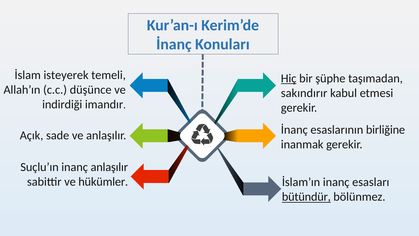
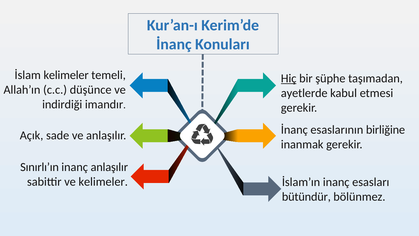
İslam isteyerek: isteyerek -> kelimeler
sakındırır: sakındırır -> ayetlerde
Suçlu’ın: Suçlu’ın -> Sınırlı’ın
ve hükümler: hükümler -> kelimeler
bütündür underline: present -> none
